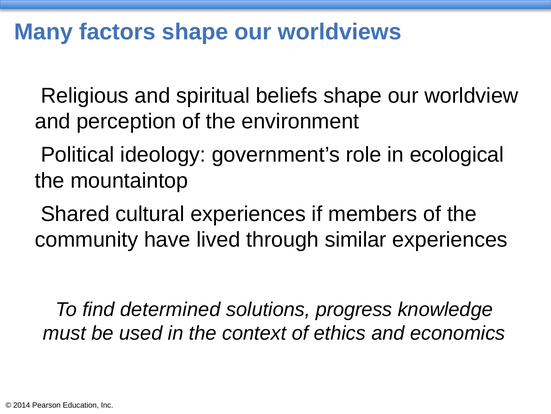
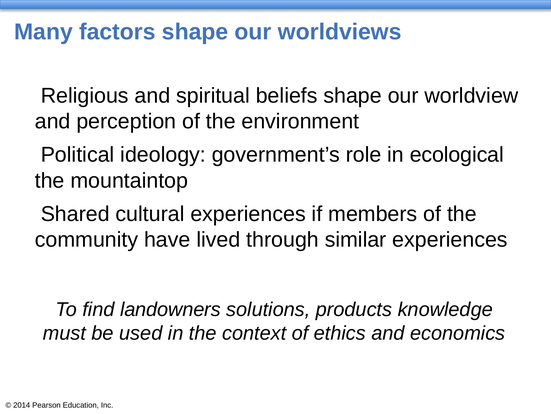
determined: determined -> landowners
progress: progress -> products
